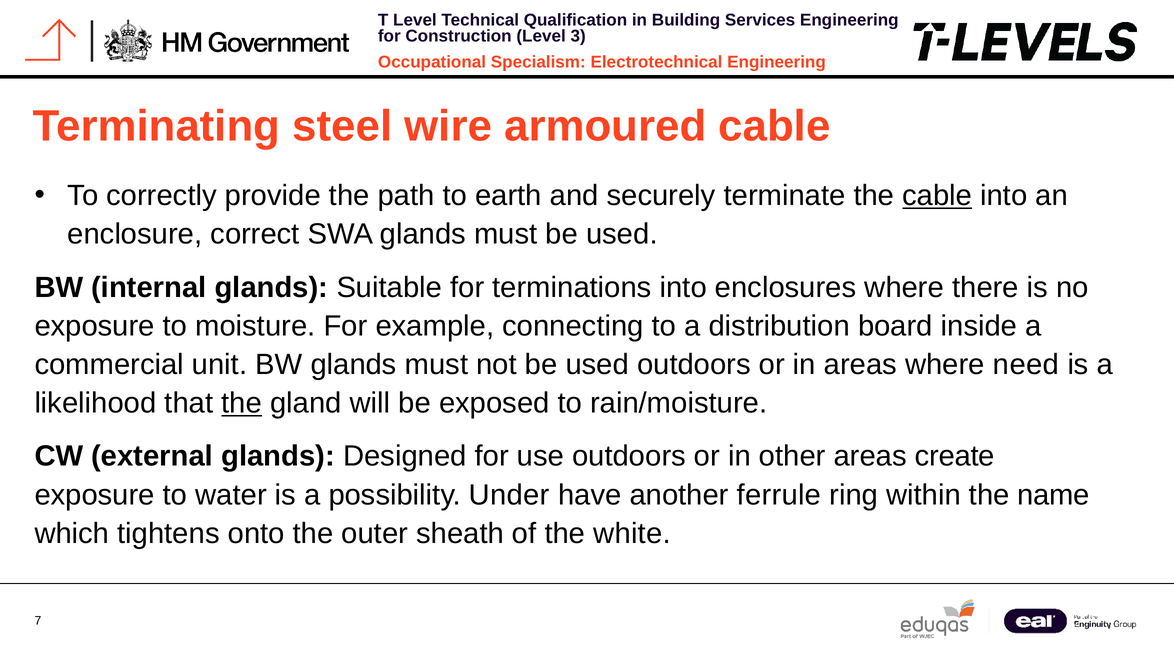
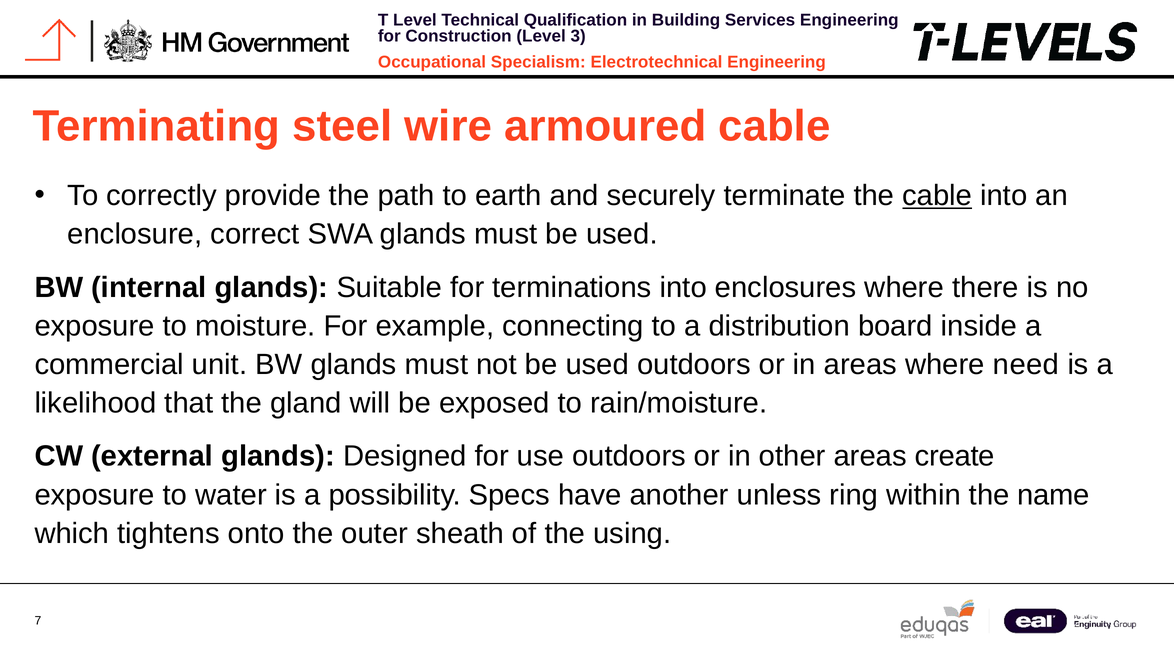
the at (242, 403) underline: present -> none
Under: Under -> Specs
ferrule: ferrule -> unless
white: white -> using
